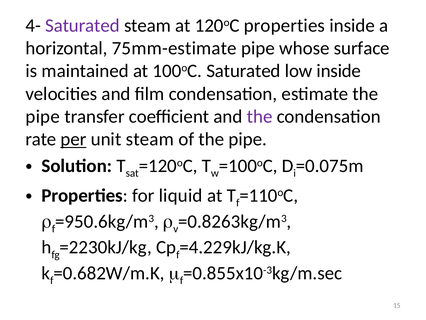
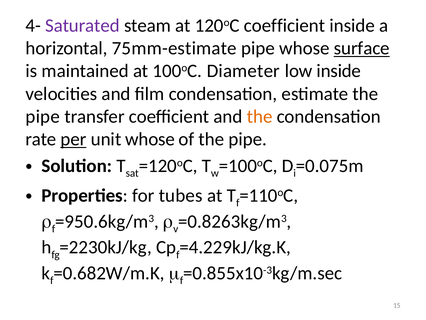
120oC properties: properties -> coefficient
surface underline: none -> present
100oC Saturated: Saturated -> Diameter
the at (260, 116) colour: purple -> orange
unit steam: steam -> whose
liquid: liquid -> tubes
